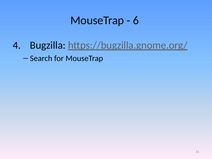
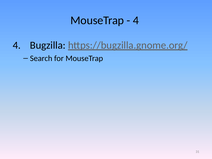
6 at (136, 20): 6 -> 4
